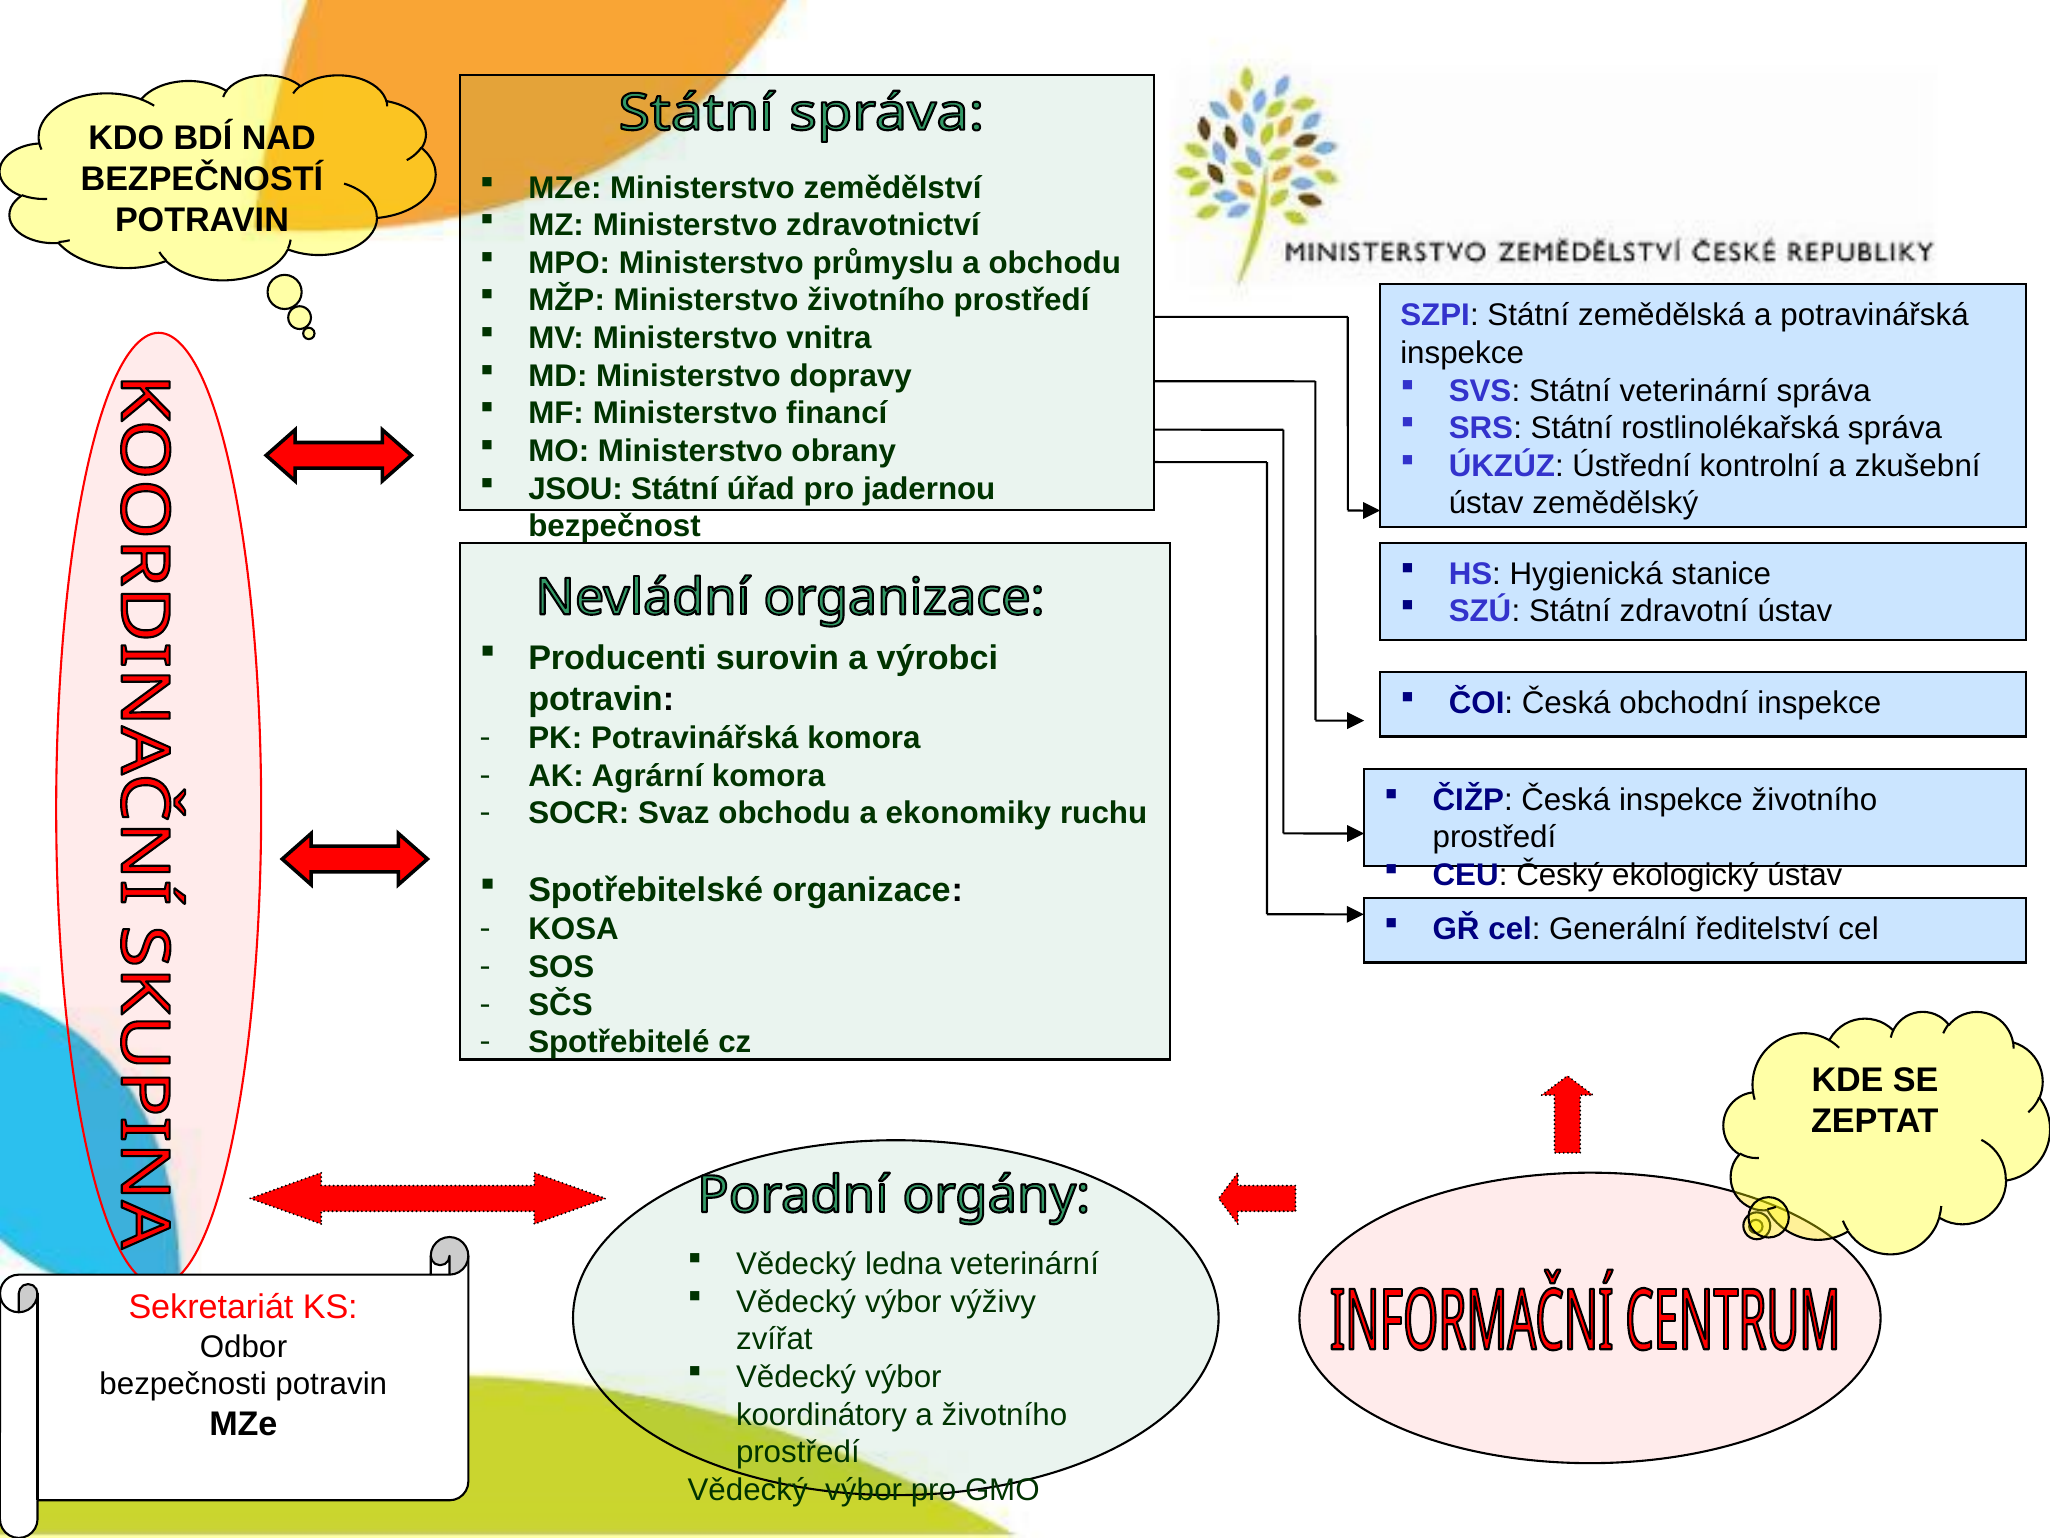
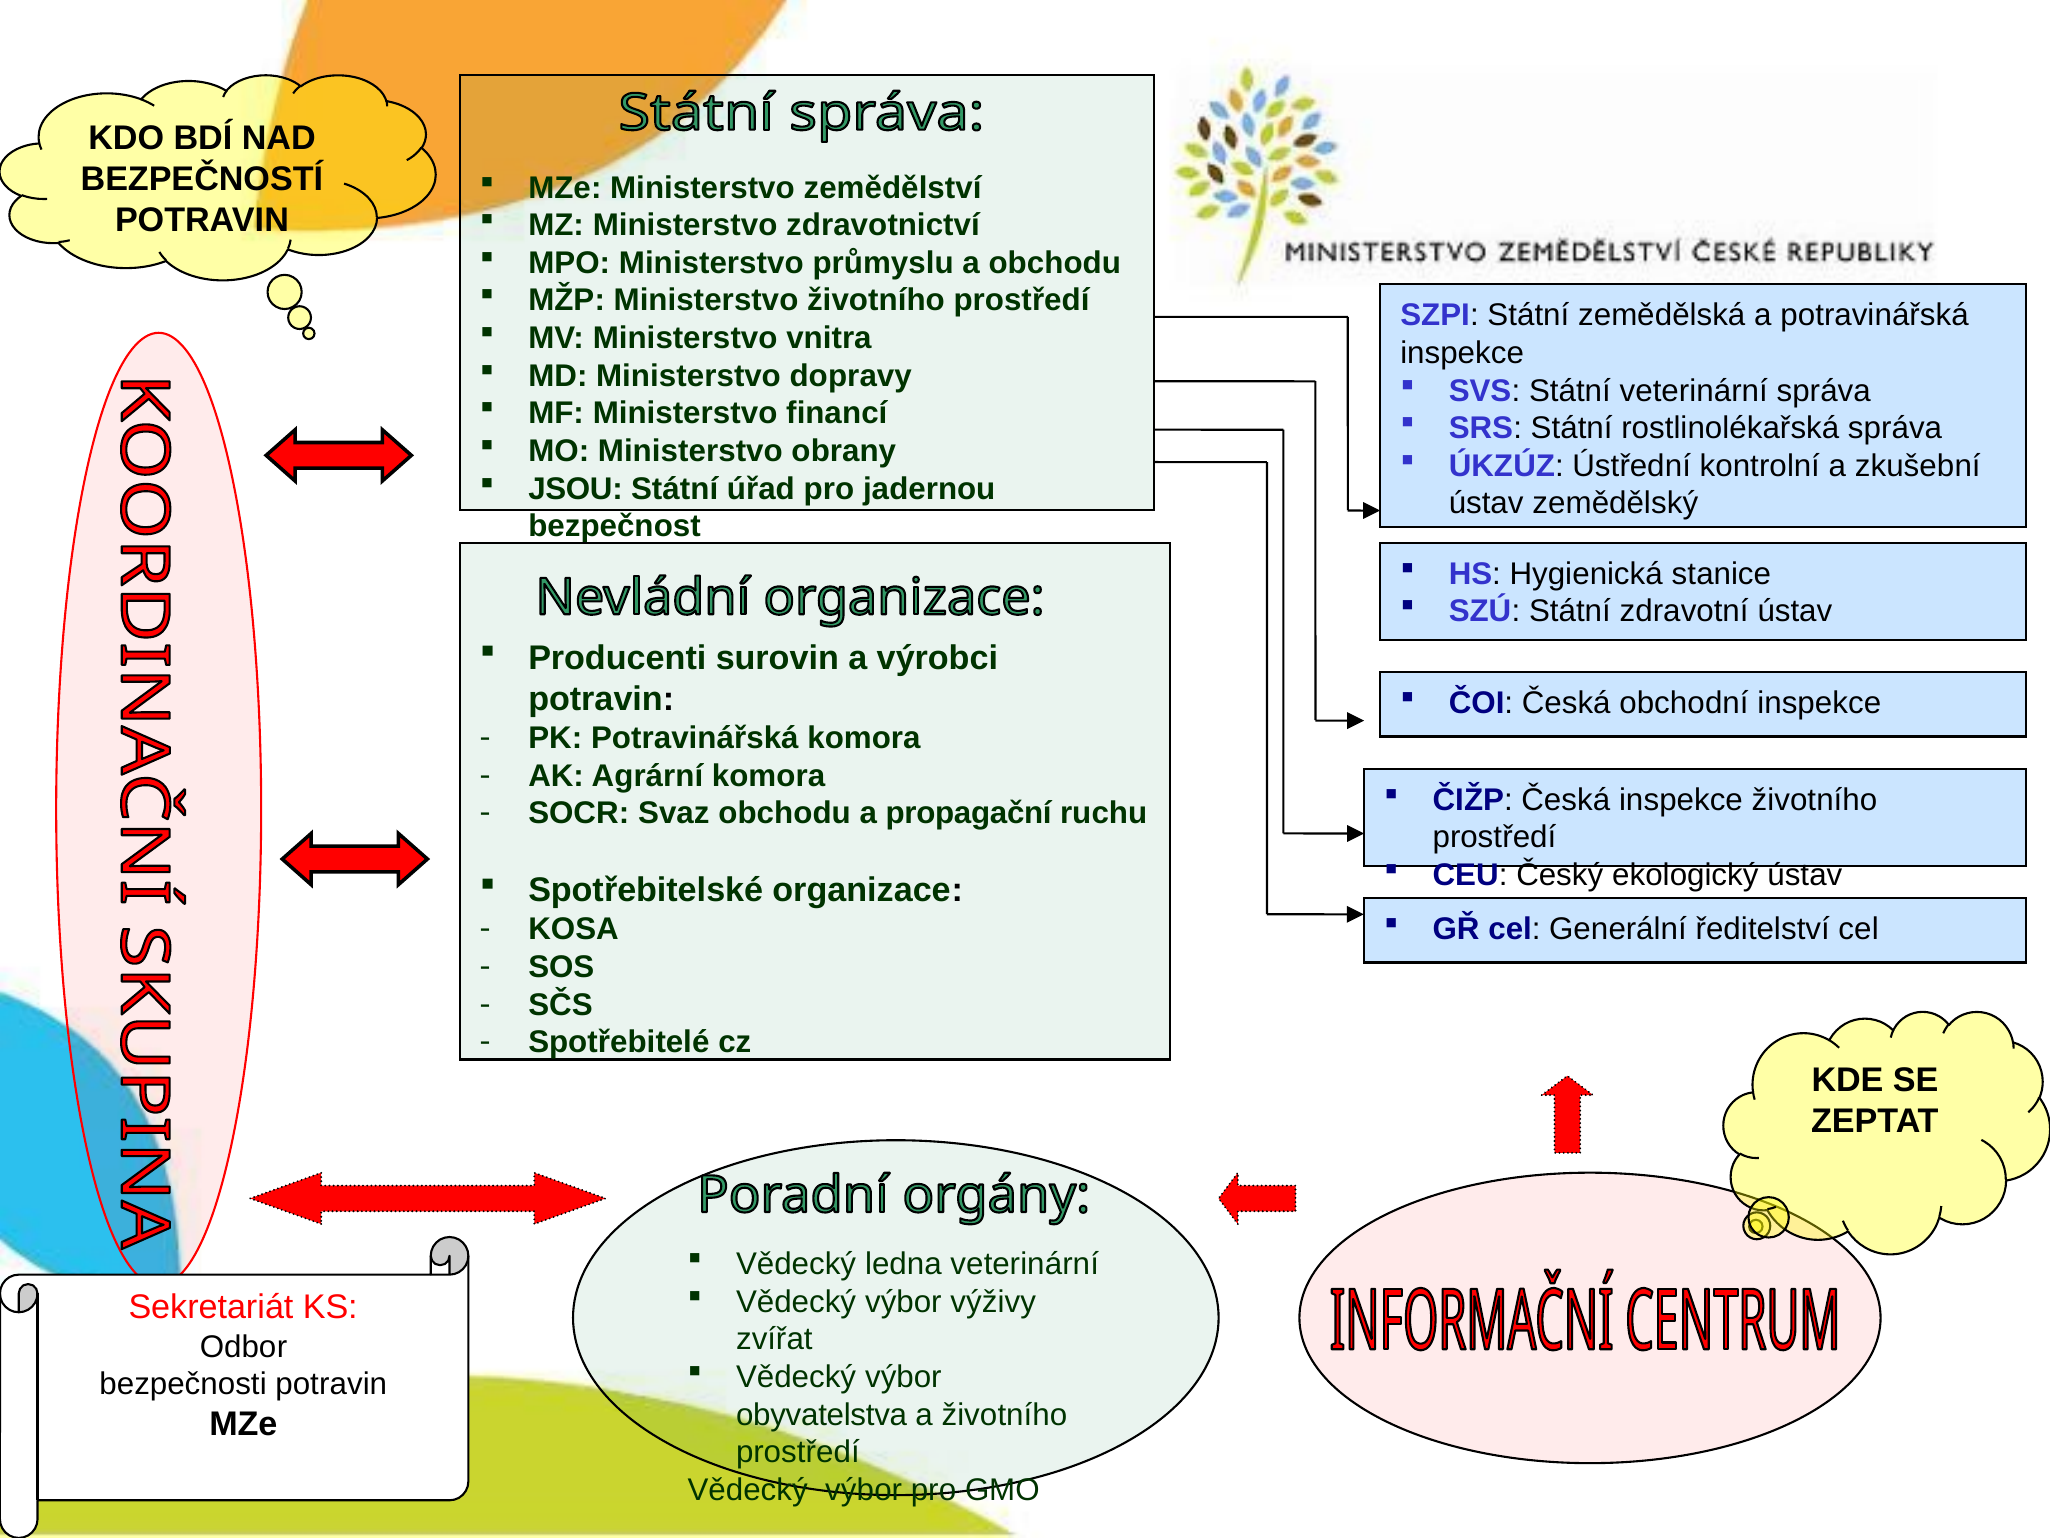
ekonomiky: ekonomiky -> propagační
koordinátory: koordinátory -> obyvatelstva
